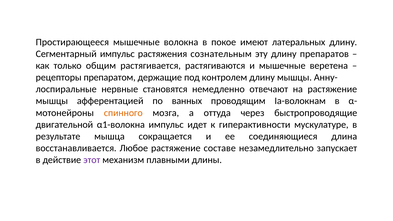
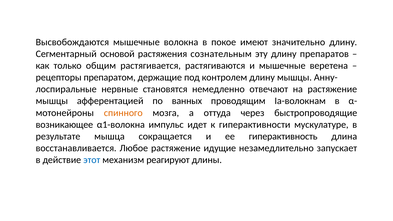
Простирающееся: Простирающееся -> Высвобождаются
латеральных: латеральных -> значительно
Сегментарный импульс: импульс -> основой
двигательной: двигательной -> возникающее
соединяющиеся: соединяющиеся -> гиперактивность
составе: составе -> идущие
этот colour: purple -> blue
плавными: плавными -> реагируют
